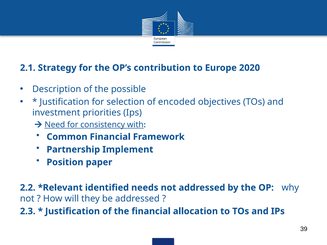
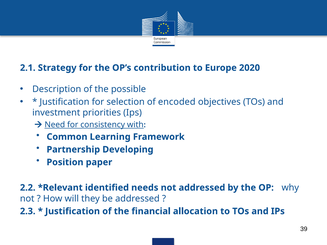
Common Financial: Financial -> Learning
Implement: Implement -> Developing
